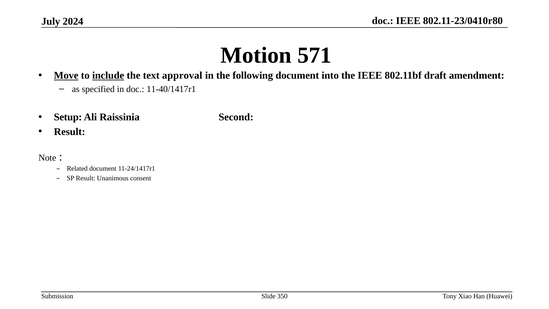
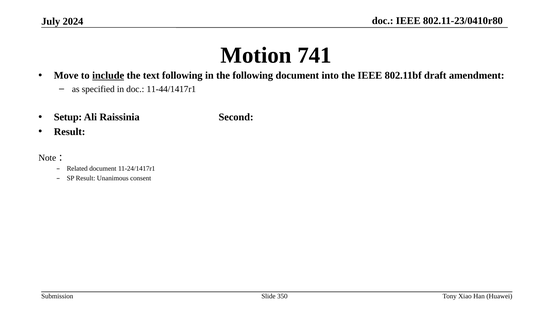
571: 571 -> 741
Move underline: present -> none
text approval: approval -> following
11-40/1417r1: 11-40/1417r1 -> 11-44/1417r1
